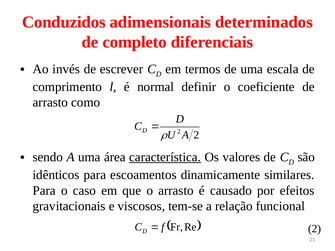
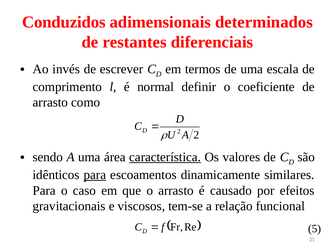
completo: completo -> restantes
para at (95, 175) underline: none -> present
2 at (315, 229): 2 -> 5
